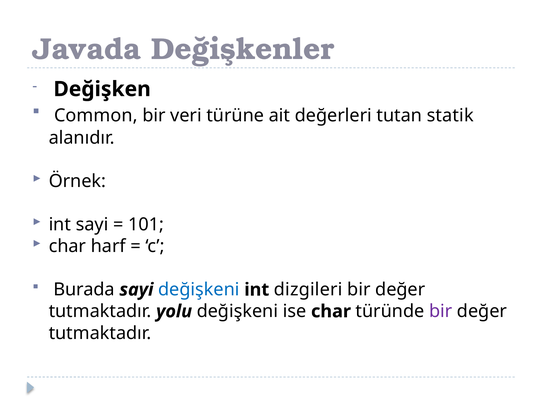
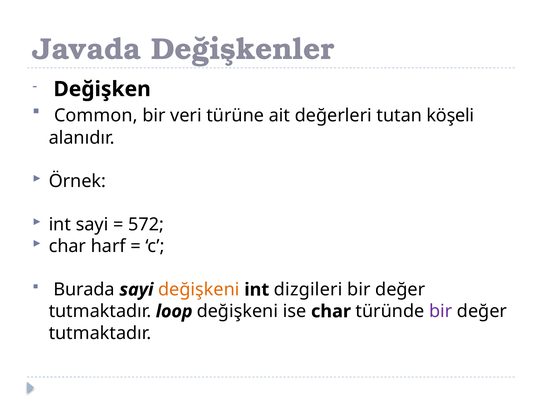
statik: statik -> köşeli
101: 101 -> 572
değişkeni at (199, 289) colour: blue -> orange
yolu: yolu -> loop
